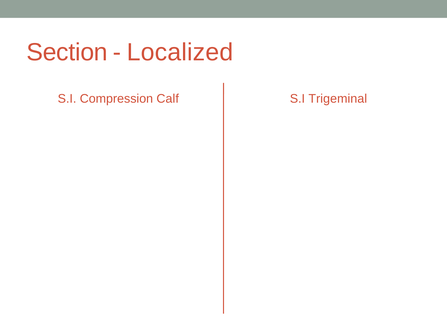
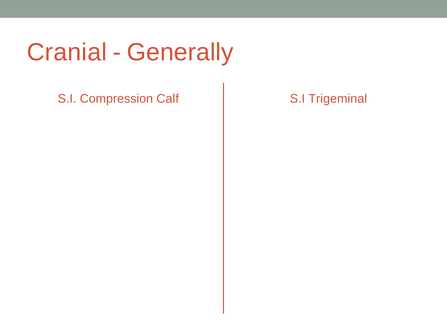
Section: Section -> Cranial
Localized: Localized -> Generally
